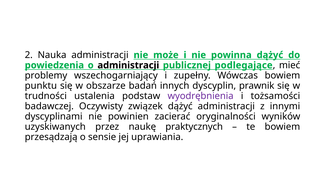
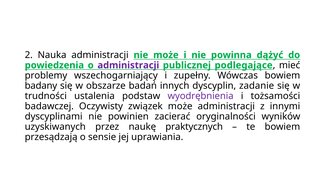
administracji at (128, 65) colour: black -> purple
punktu: punktu -> badany
prawnik: prawnik -> zadanie
związek dążyć: dążyć -> może
